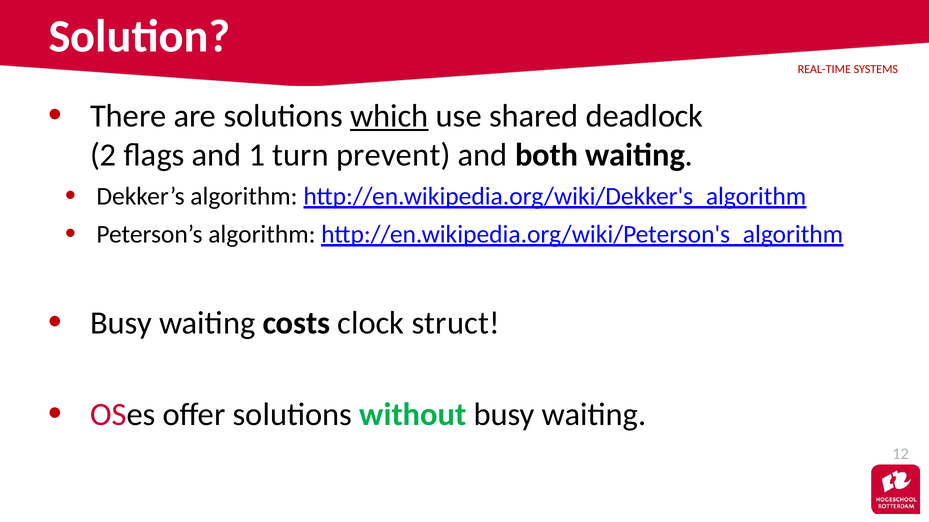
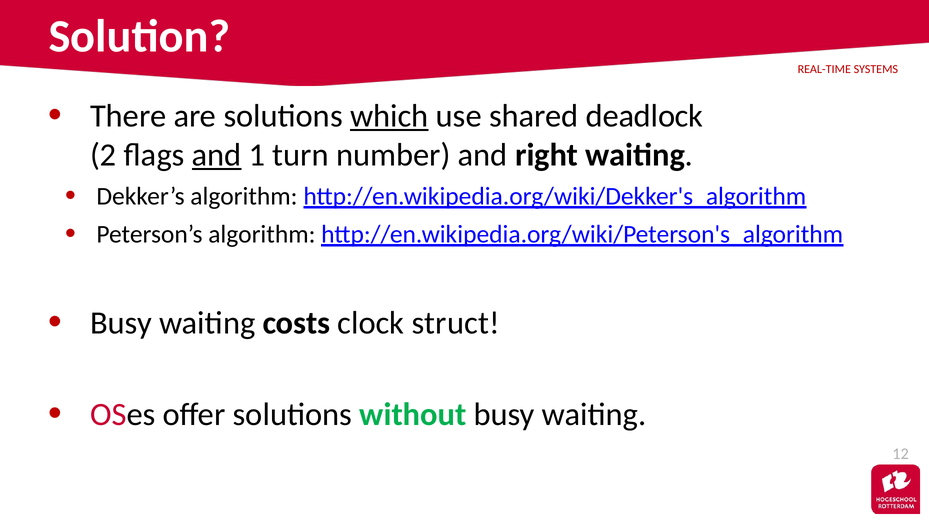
and at (217, 155) underline: none -> present
prevent: prevent -> number
both: both -> right
